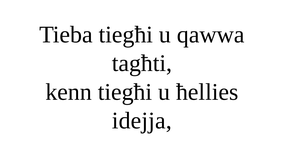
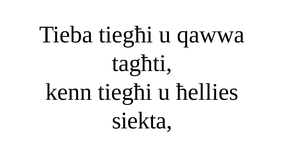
idejja: idejja -> siekta
